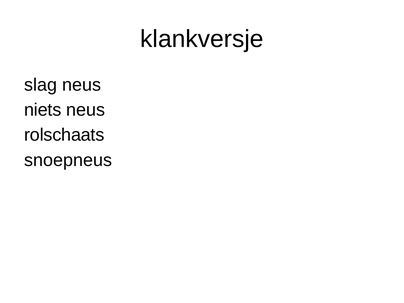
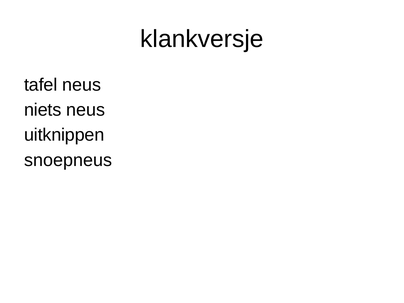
slag: slag -> tafel
rolschaats: rolschaats -> uitknippen
